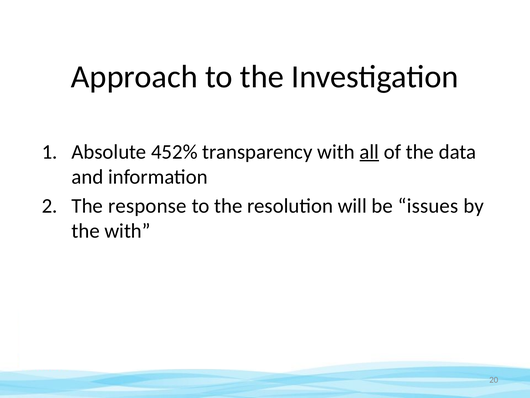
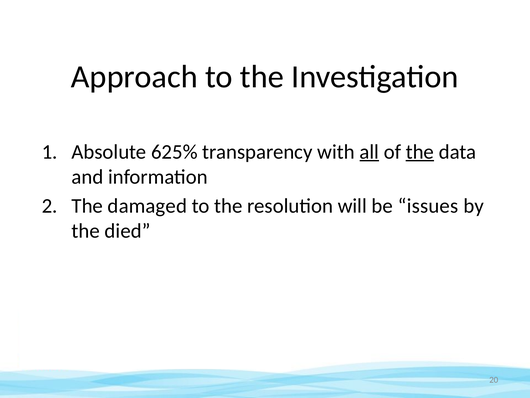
452%: 452% -> 625%
the at (420, 152) underline: none -> present
response: response -> damaged
the with: with -> died
